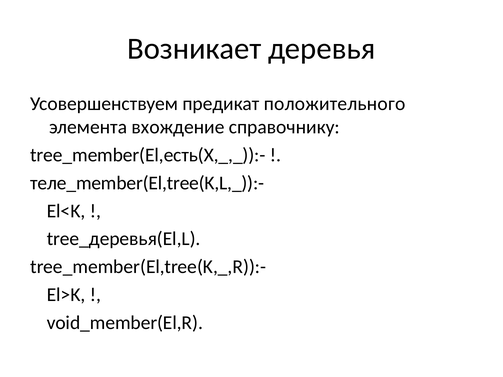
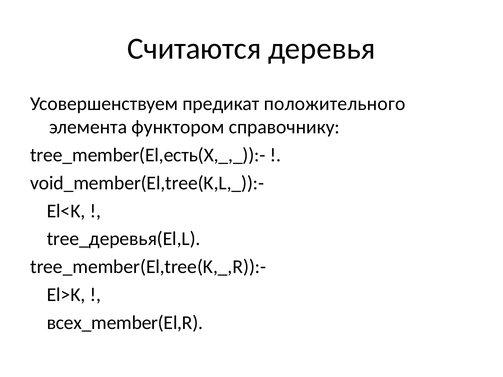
Возникает: Возникает -> Считаются
вхождение: вхождение -> функтором
теле_member(El,tree(K,L,_)):-: теле_member(El,tree(K,L,_)):- -> void_member(El,tree(K,L,_)):-
void_member(El,R: void_member(El,R -> всех_member(El,R
